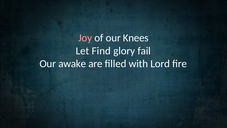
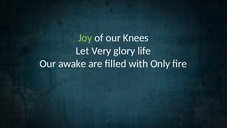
Joy colour: pink -> light green
Find: Find -> Very
fail: fail -> life
Lord: Lord -> Only
